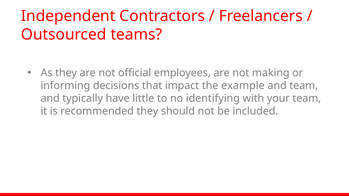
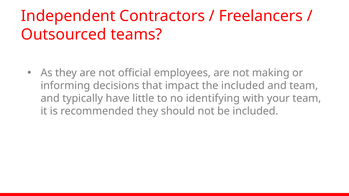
the example: example -> included
